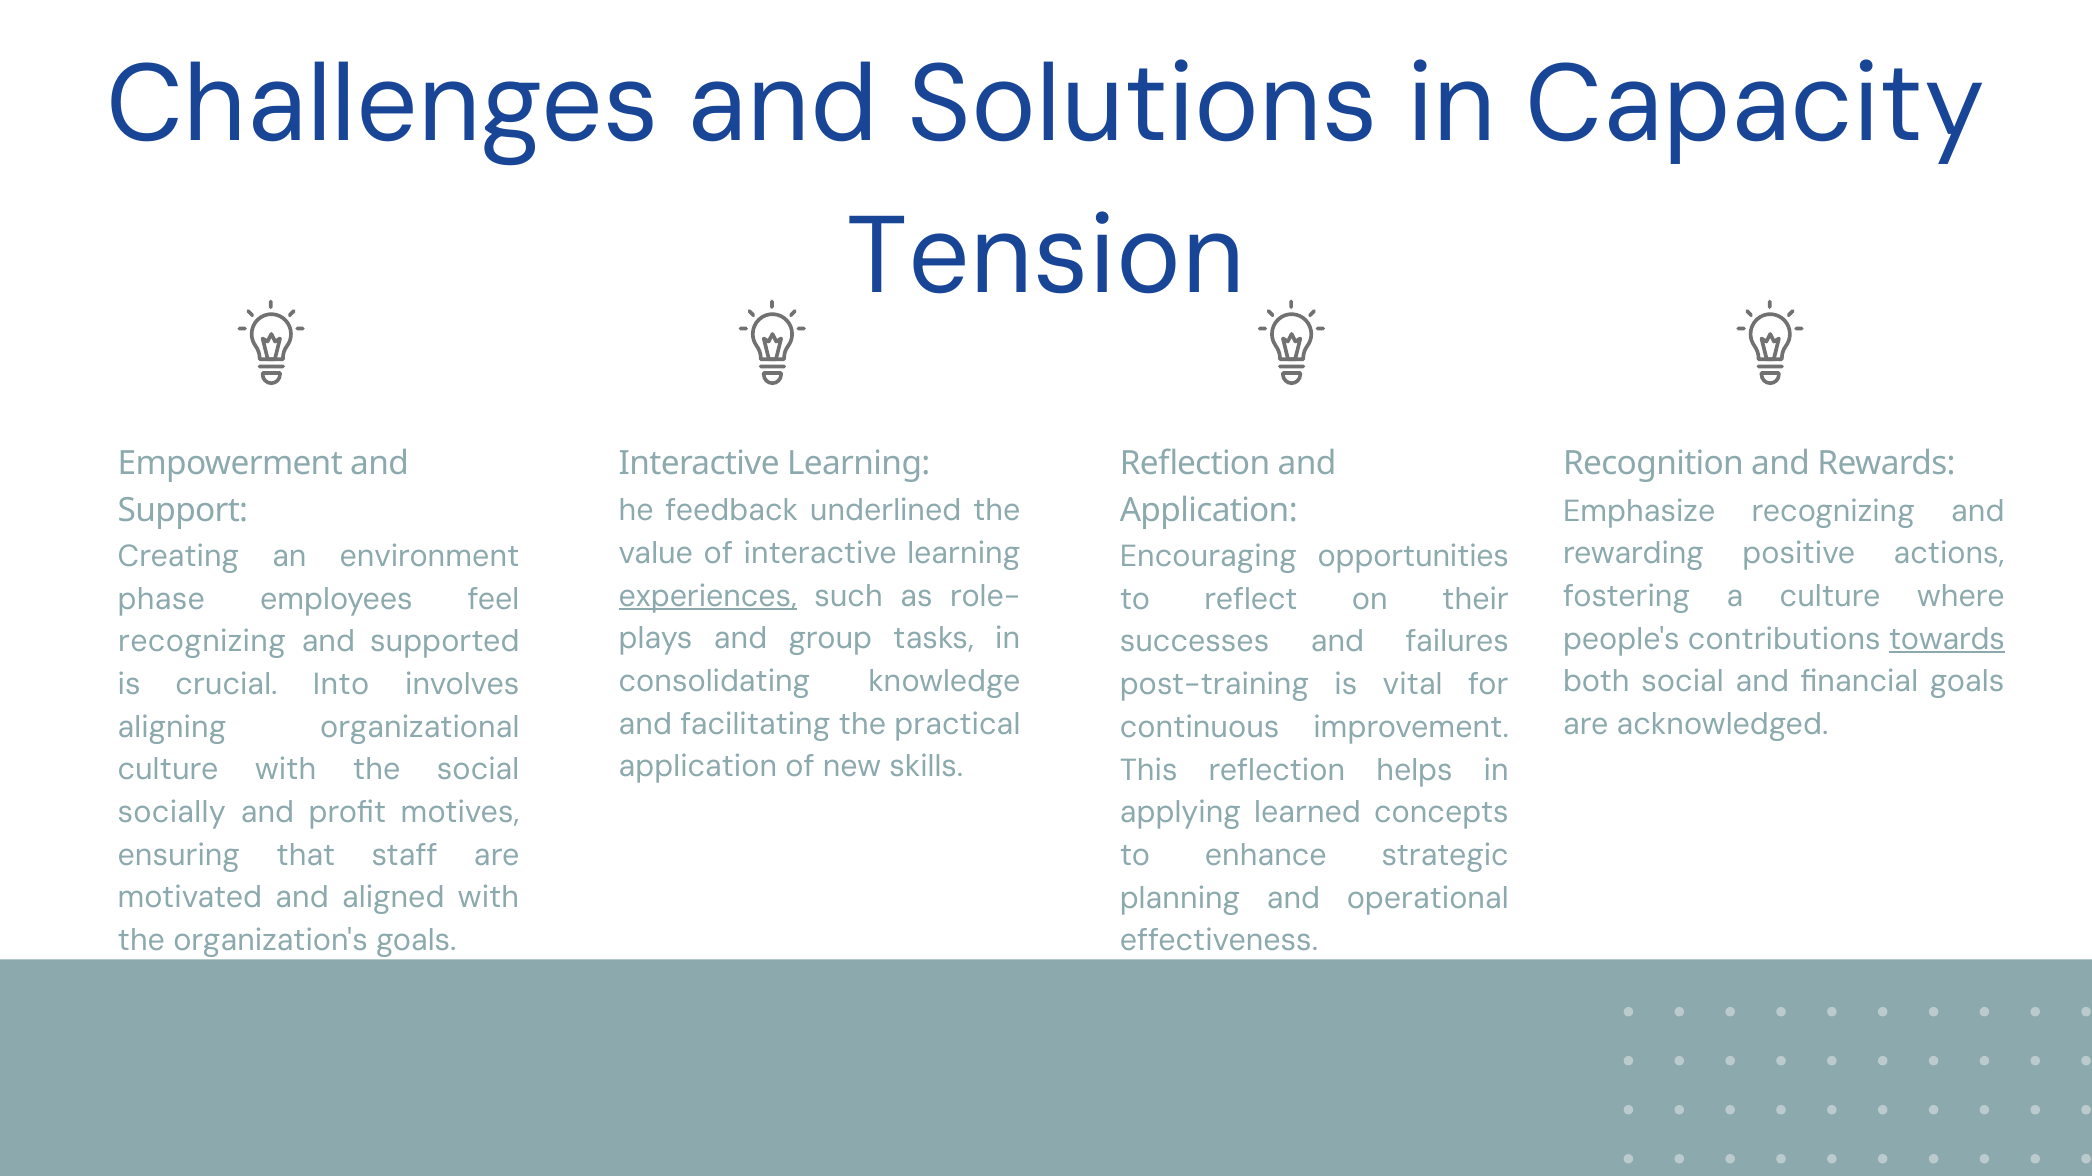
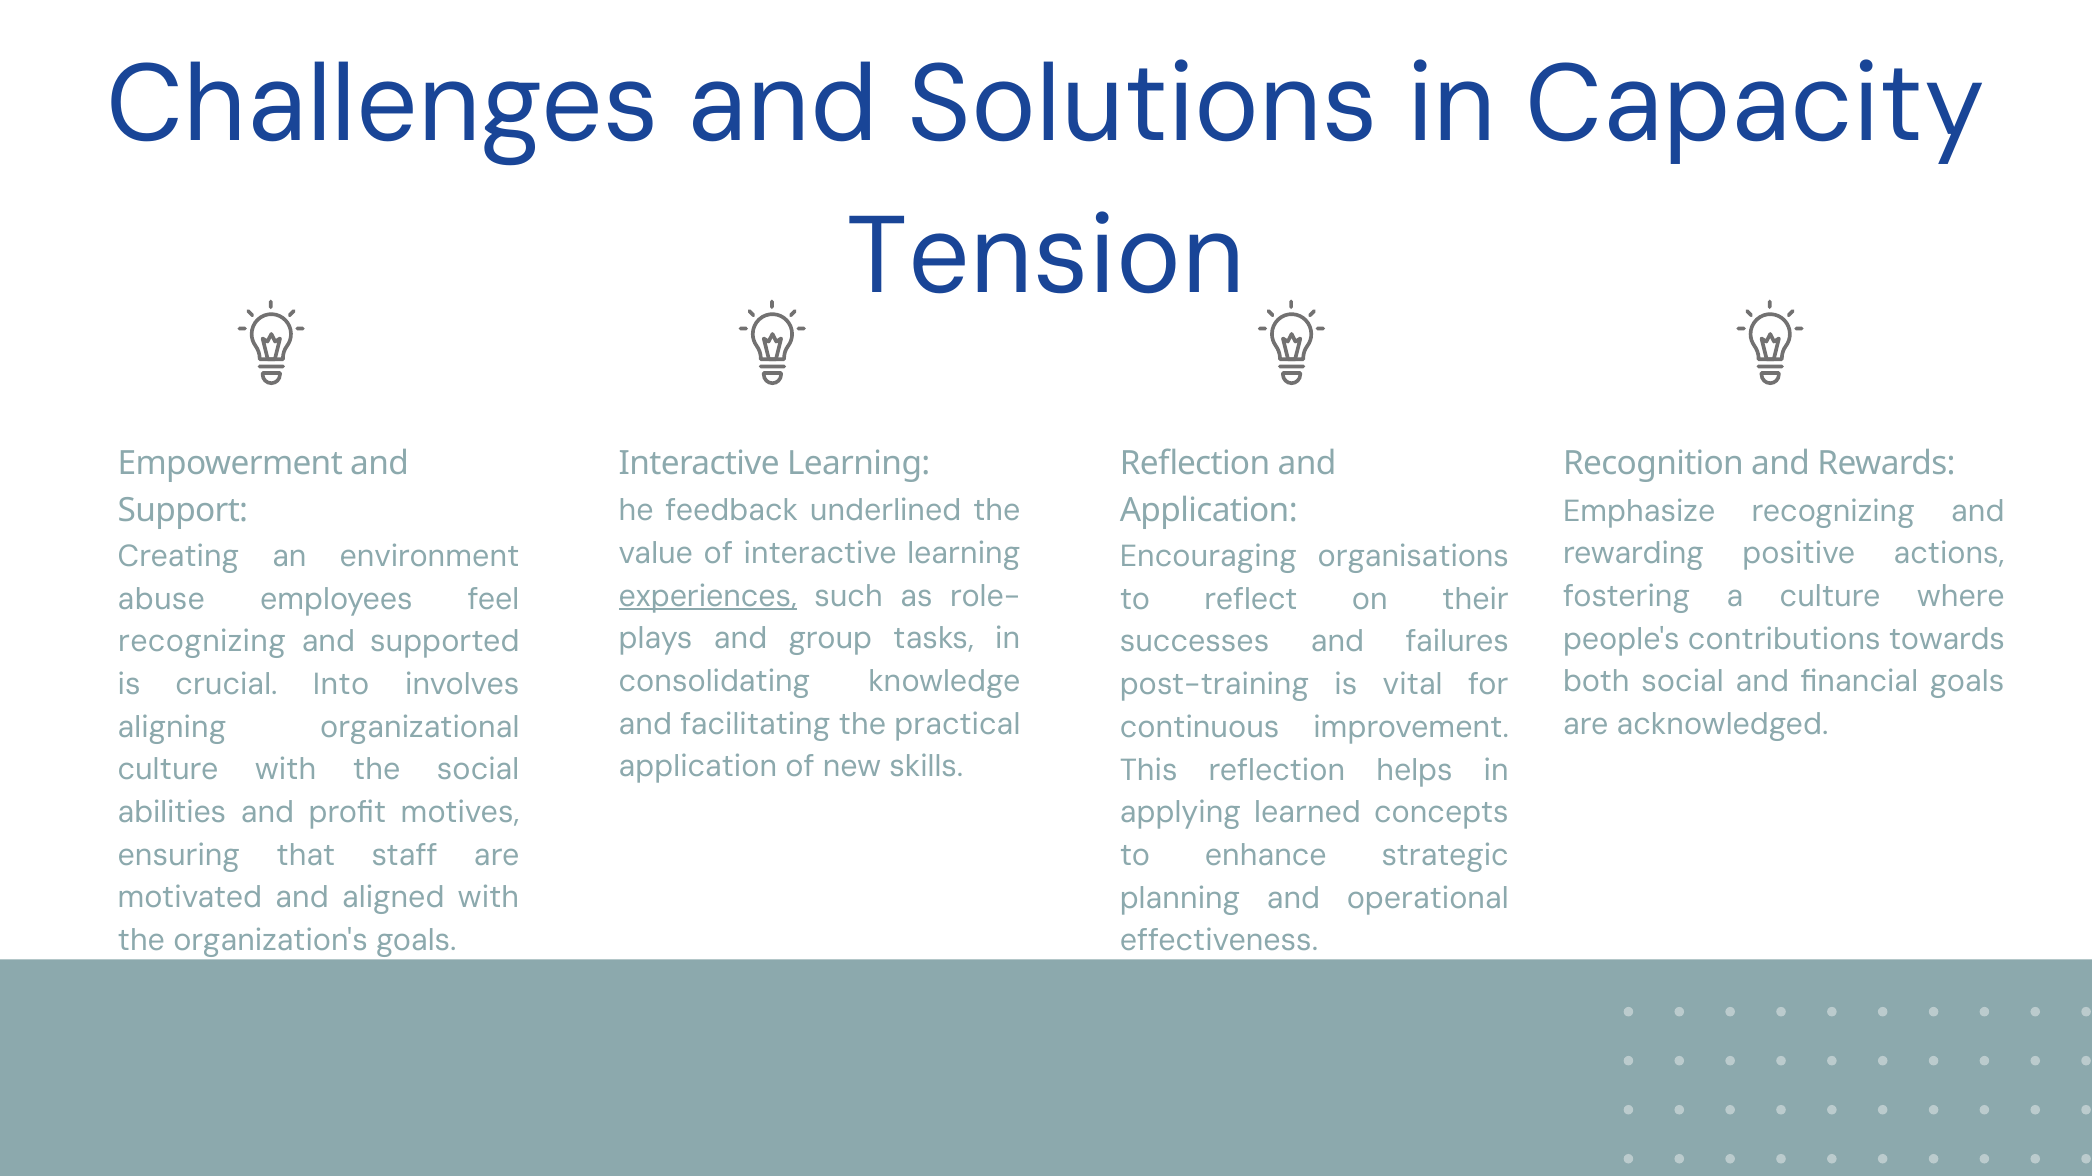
opportunities: opportunities -> organisations
phase: phase -> abuse
towards underline: present -> none
socially: socially -> abilities
